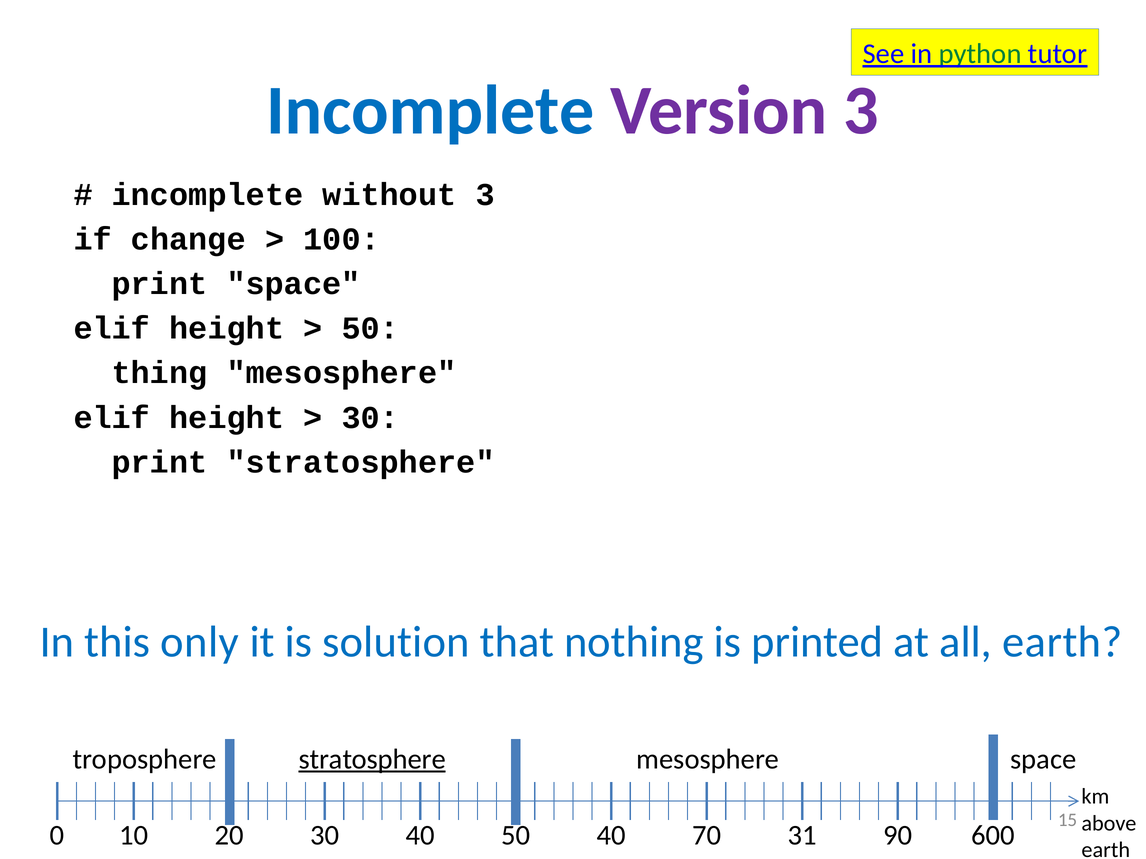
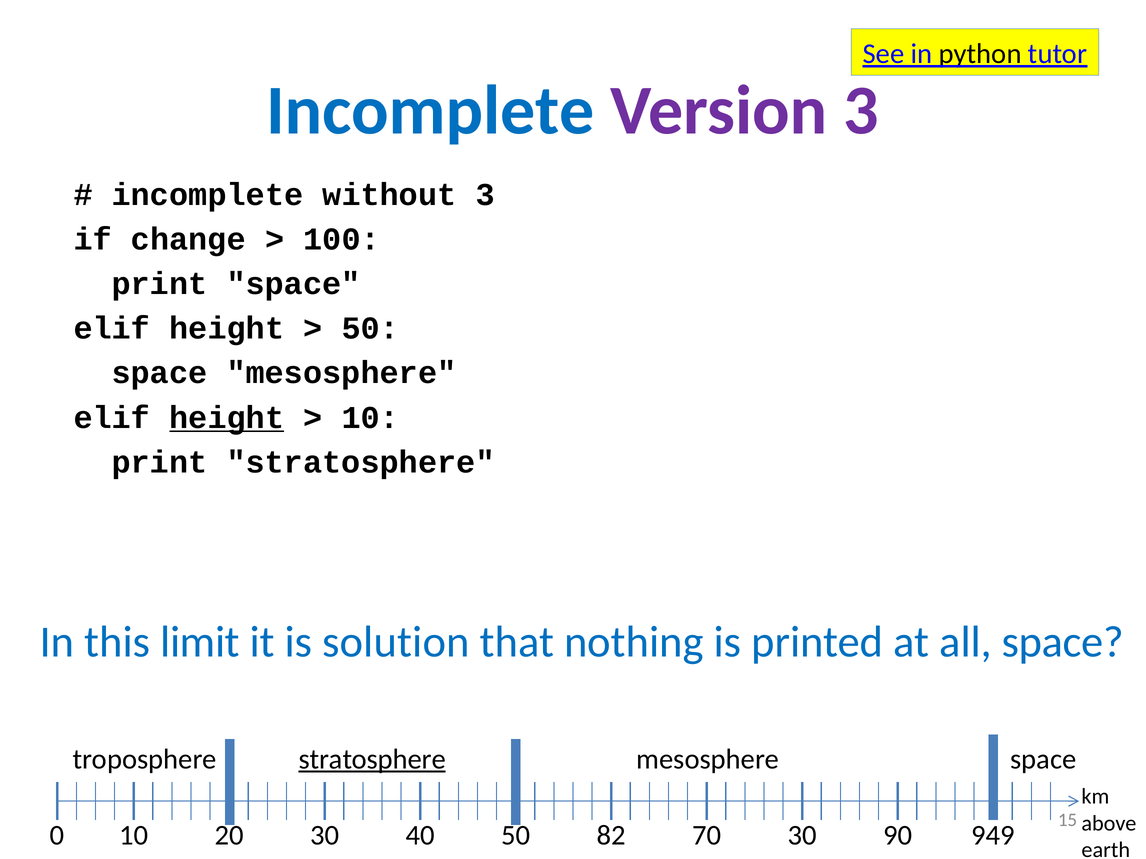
python colour: green -> black
thing at (160, 373): thing -> space
height at (227, 418) underline: none -> present
30 at (370, 418): 30 -> 10
only: only -> limit
all earth: earth -> space
40 at (611, 836): 40 -> 82
70 31: 31 -> 30
600: 600 -> 949
